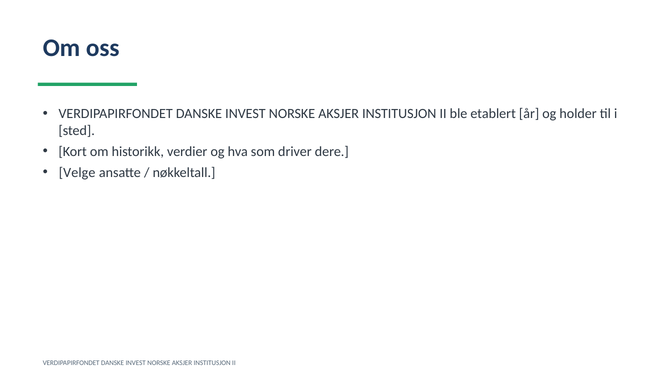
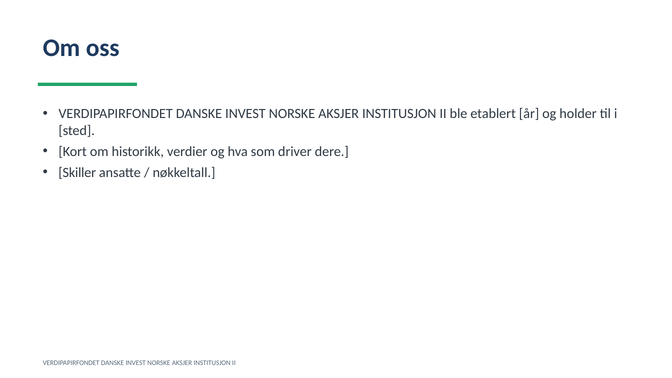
Velge: Velge -> Skiller
